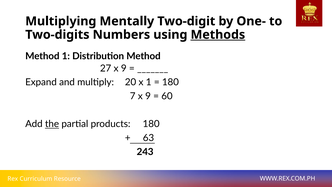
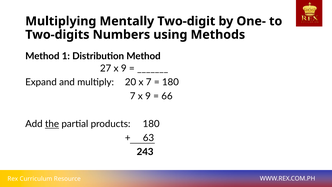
Methods underline: present -> none
x 1: 1 -> 7
60: 60 -> 66
